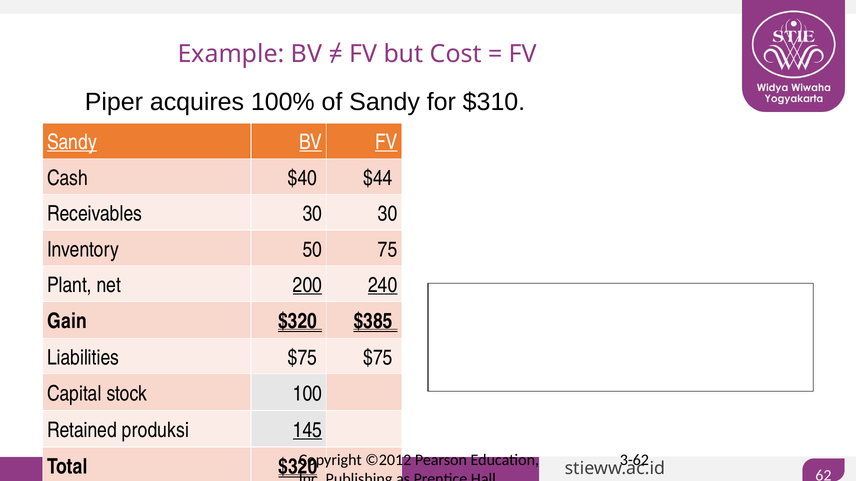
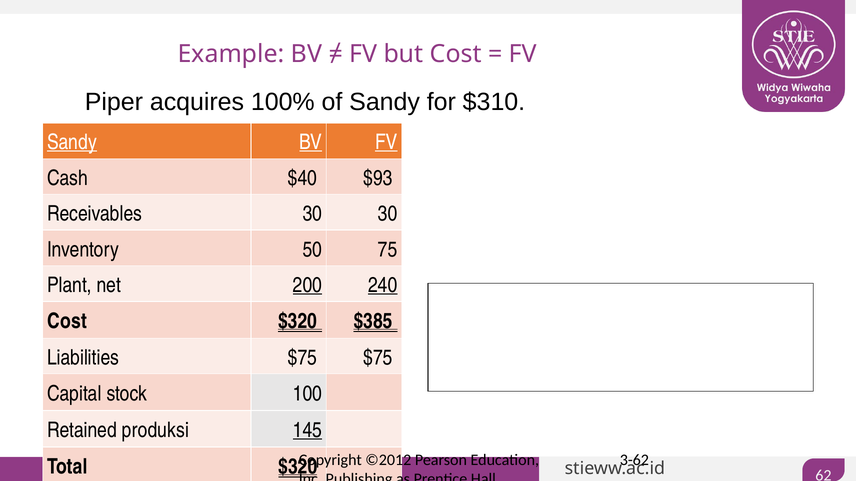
$44: $44 -> $93
Gain at (67, 322): Gain -> Cost
